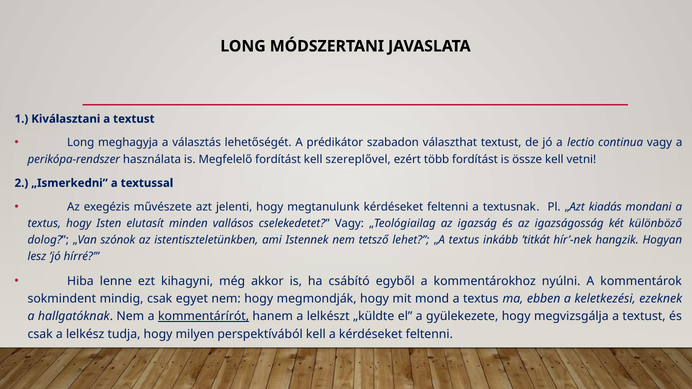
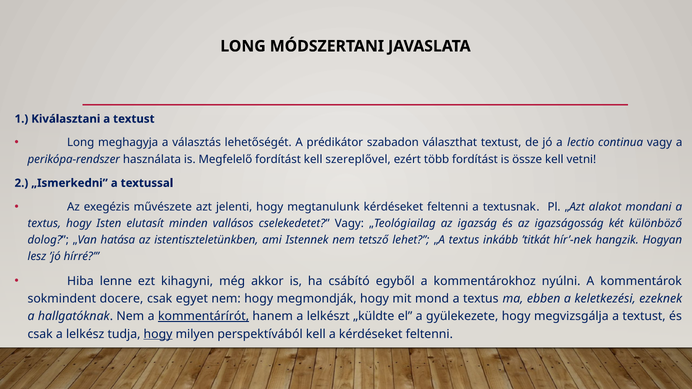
kiadás: kiadás -> alakot
szónok: szónok -> hatása
mindig: mindig -> docere
hogy at (158, 334) underline: none -> present
